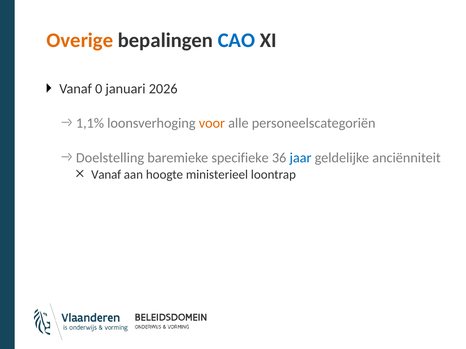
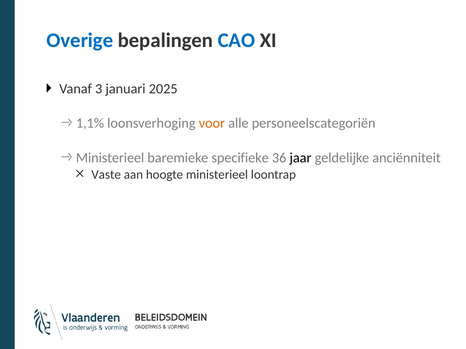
Overige colour: orange -> blue
0: 0 -> 3
2026: 2026 -> 2025
Doelstelling at (110, 158): Doelstelling -> Ministerieel
jaar colour: blue -> black
Vanaf at (106, 175): Vanaf -> Vaste
